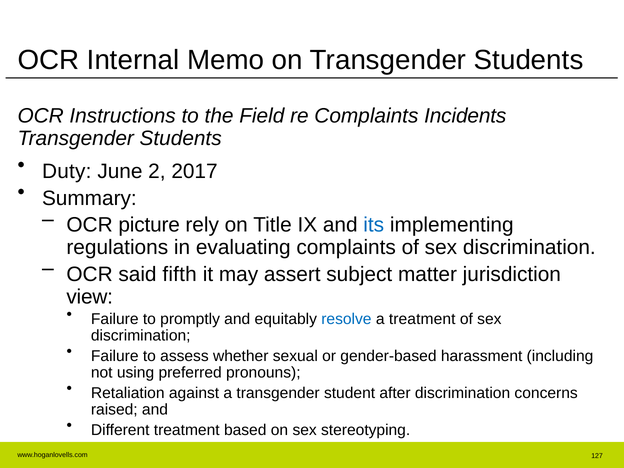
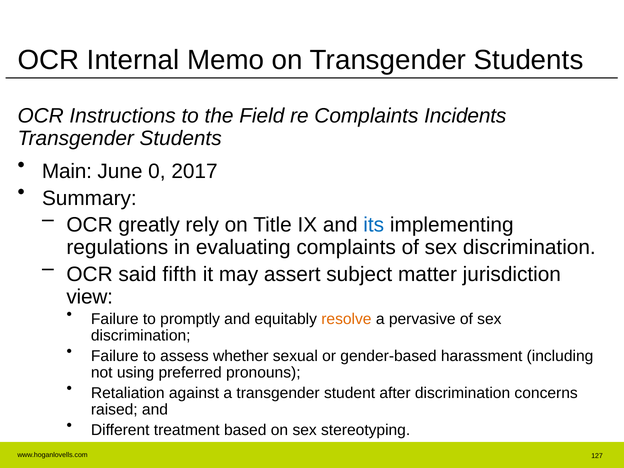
Duty: Duty -> Main
2: 2 -> 0
picture: picture -> greatly
resolve colour: blue -> orange
a treatment: treatment -> pervasive
